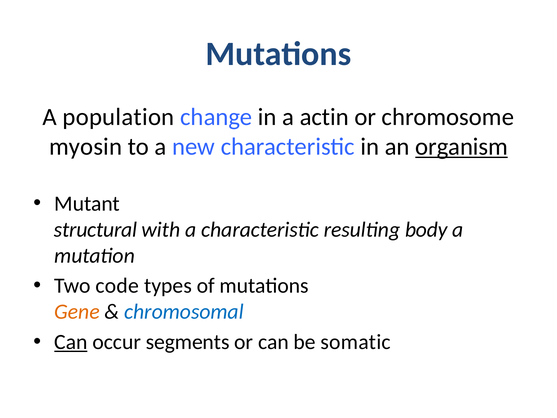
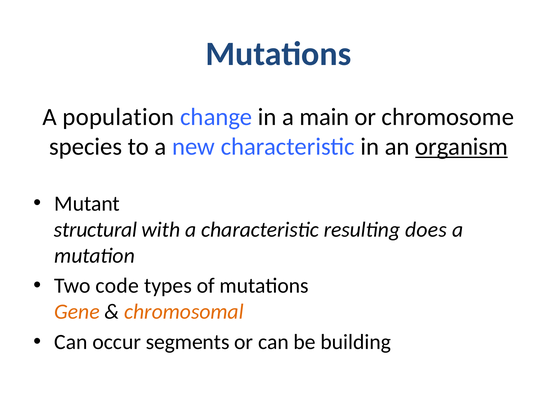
actin: actin -> main
myosin: myosin -> species
body: body -> does
chromosomal colour: blue -> orange
Can at (71, 342) underline: present -> none
somatic: somatic -> building
